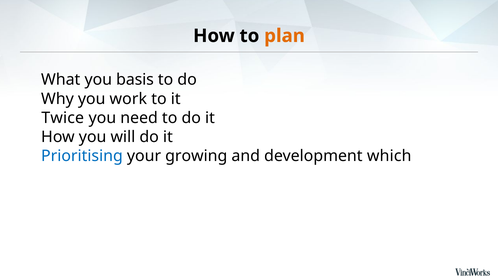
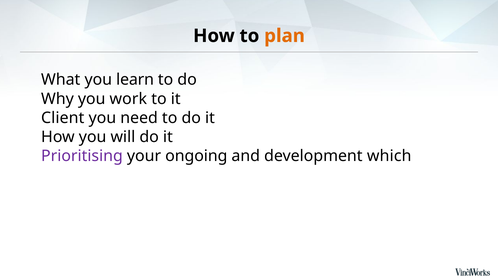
basis: basis -> learn
Twice: Twice -> Client
Prioritising colour: blue -> purple
growing: growing -> ongoing
